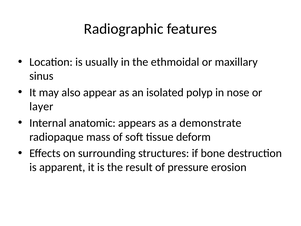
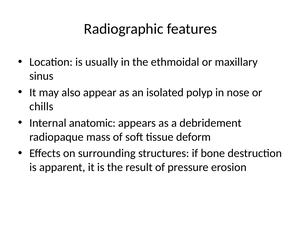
layer: layer -> chills
demonstrate: demonstrate -> debridement
